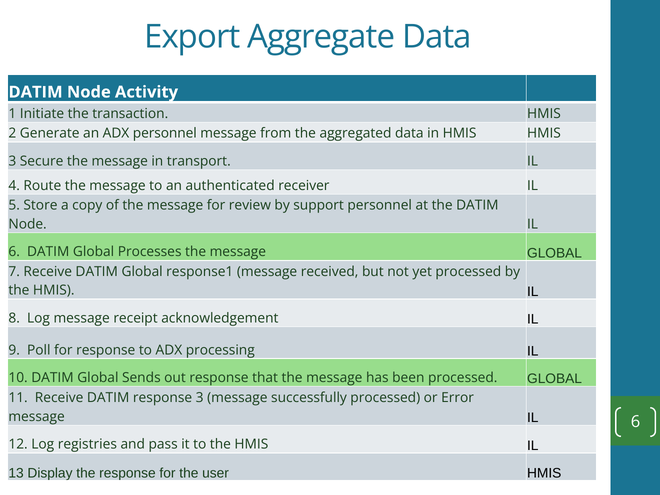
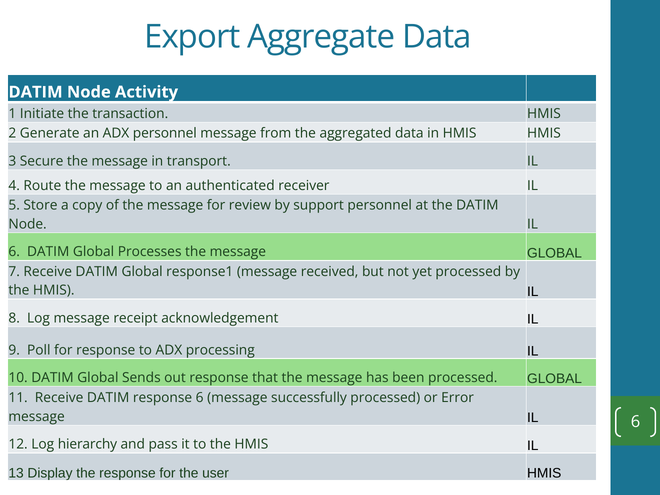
response 3: 3 -> 6
registries: registries -> hierarchy
